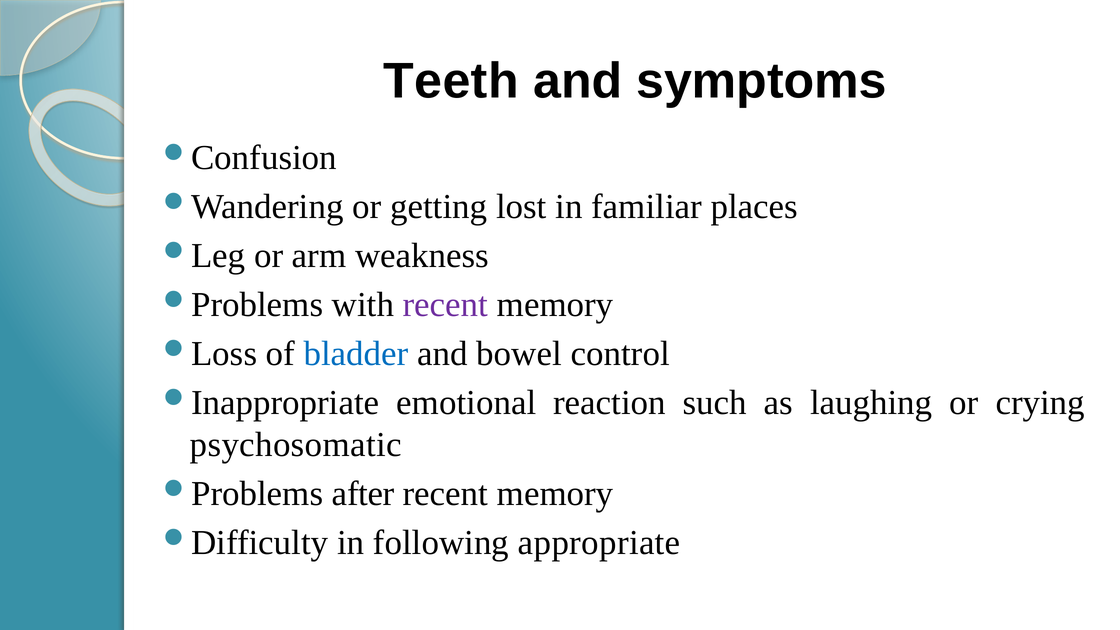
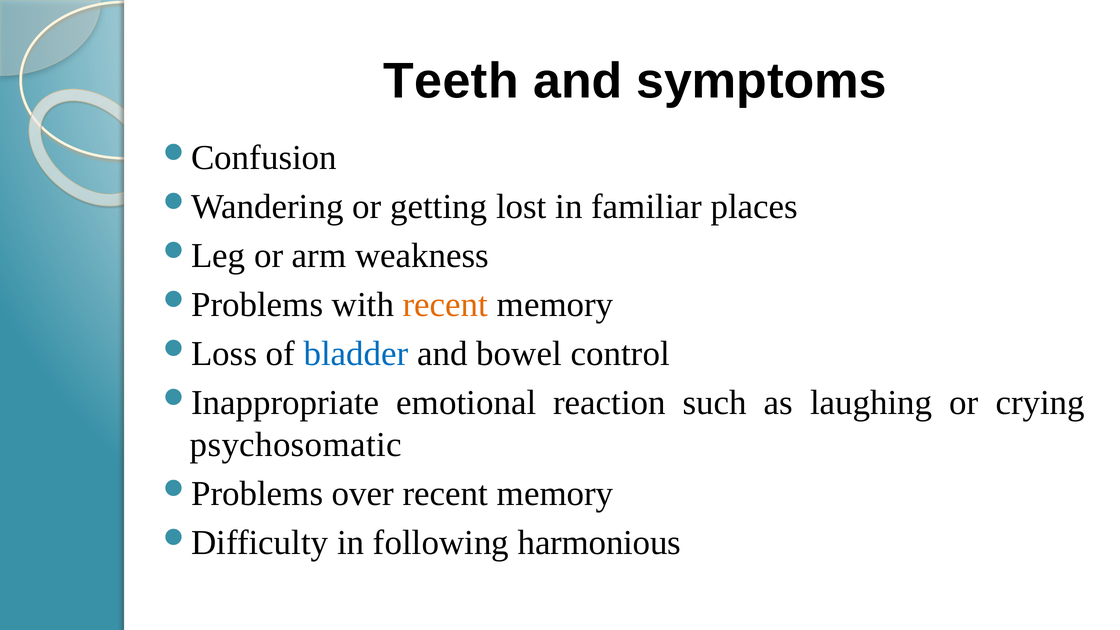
recent at (445, 305) colour: purple -> orange
after: after -> over
appropriate: appropriate -> harmonious
